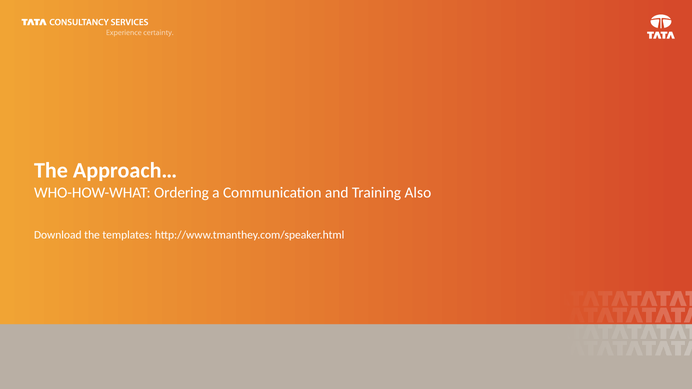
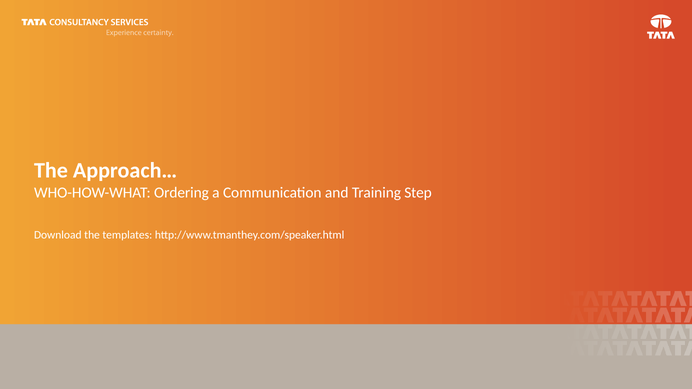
Also: Also -> Step
